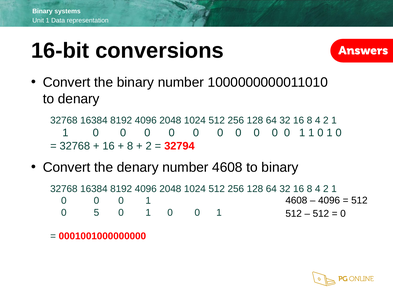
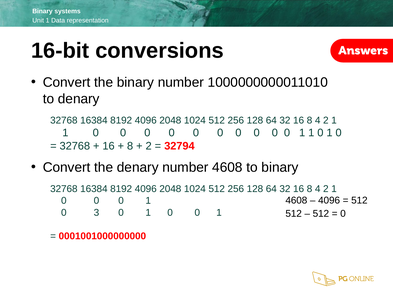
5: 5 -> 3
